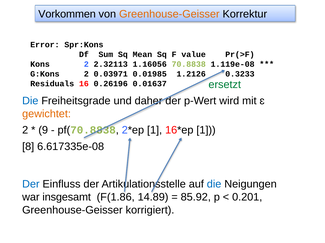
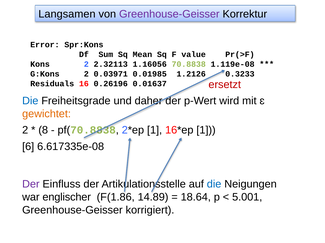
Vorkommen: Vorkommen -> Langsamen
Greenhouse-Geisser at (169, 14) colour: orange -> purple
ersetzt colour: green -> red
9: 9 -> 8
8: 8 -> 6
Der at (31, 185) colour: blue -> purple
insgesamt: insgesamt -> englischer
85.92: 85.92 -> 18.64
0.201: 0.201 -> 5.001
